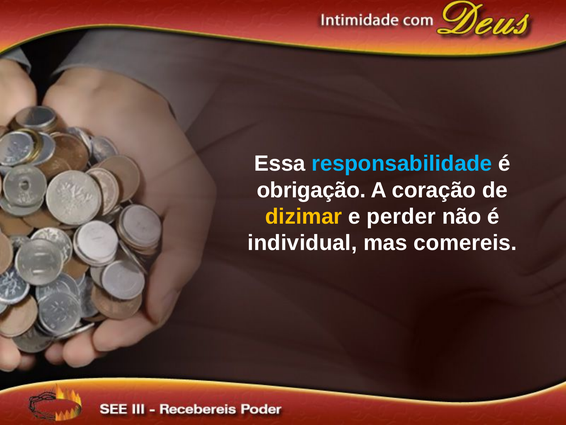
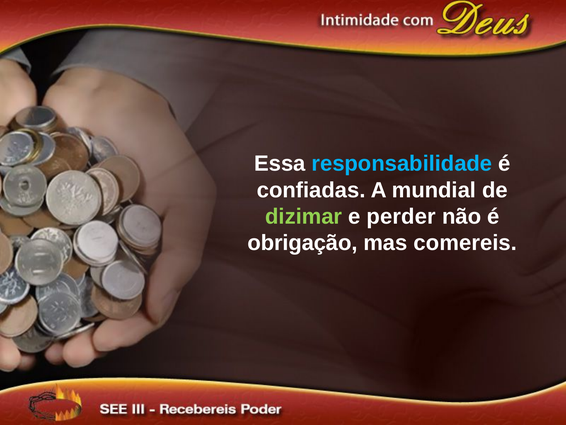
obrigação: obrigação -> confiadas
coração: coração -> mundial
dizimar colour: yellow -> light green
individual: individual -> obrigação
